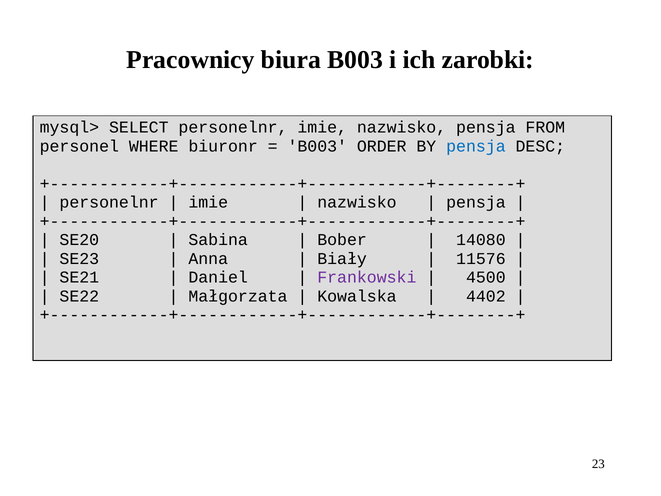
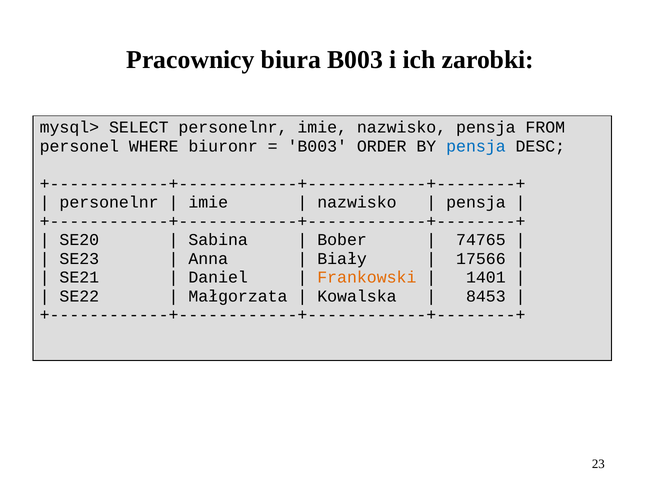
14080: 14080 -> 74765
11576: 11576 -> 17566
Frankowski colour: purple -> orange
4500: 4500 -> 1401
4402: 4402 -> 8453
